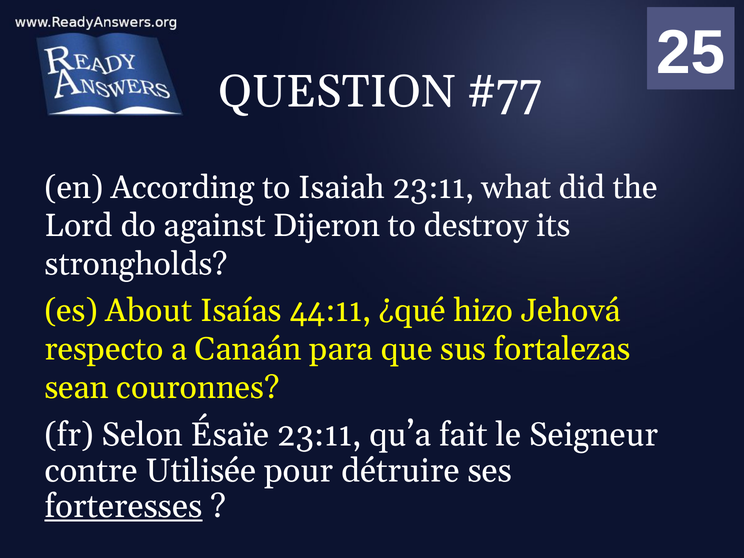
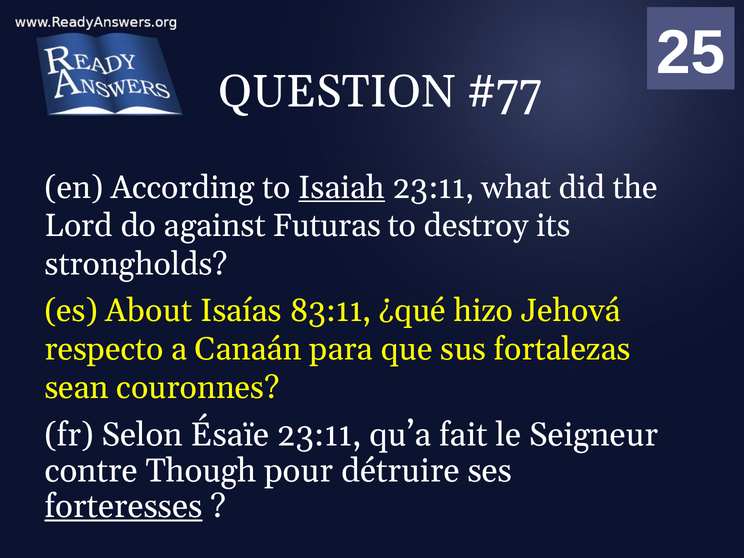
Isaiah underline: none -> present
Dijeron: Dijeron -> Futuras
44:11: 44:11 -> 83:11
Utilisée: Utilisée -> Though
